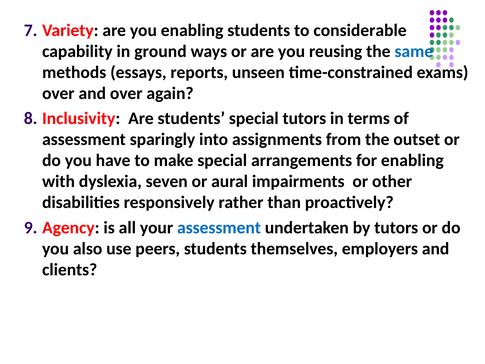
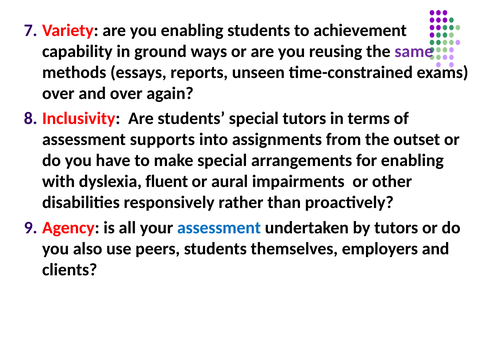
considerable: considerable -> achievement
same colour: blue -> purple
sparingly: sparingly -> supports
seven: seven -> fluent
